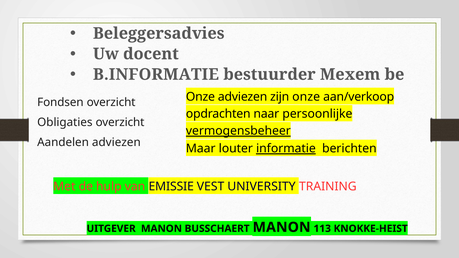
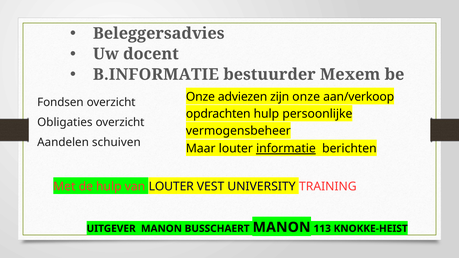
opdrachten naar: naar -> hulp
vermogensbeheer underline: present -> none
Aandelen adviezen: adviezen -> schuiven
van EMISSIE: EMISSIE -> LOUTER
